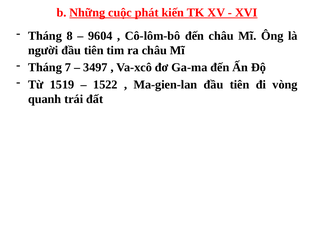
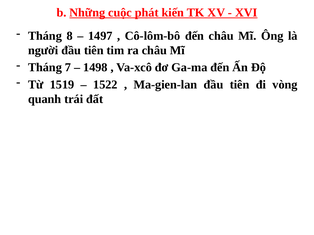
9604: 9604 -> 1497
3497: 3497 -> 1498
